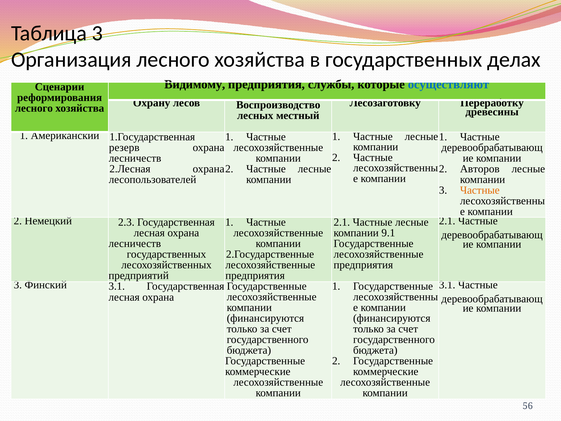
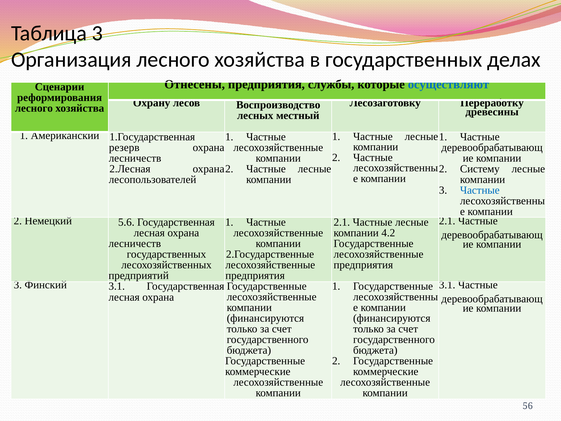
Видимому: Видимому -> Отнесены
Авторов: Авторов -> Систему
Частные at (480, 190) colour: orange -> blue
2.3: 2.3 -> 5.6
9.1: 9.1 -> 4.2
